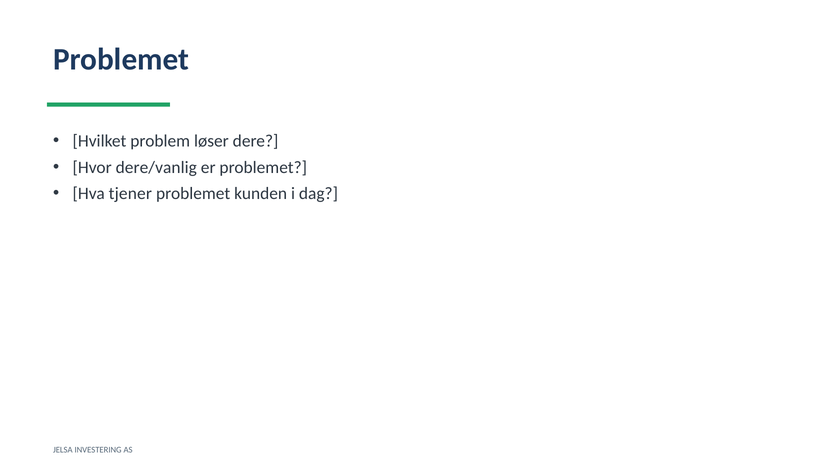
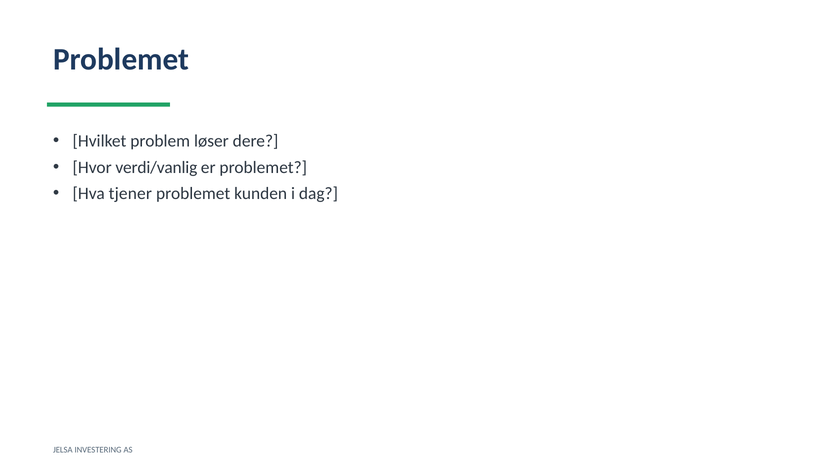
dere/vanlig: dere/vanlig -> verdi/vanlig
